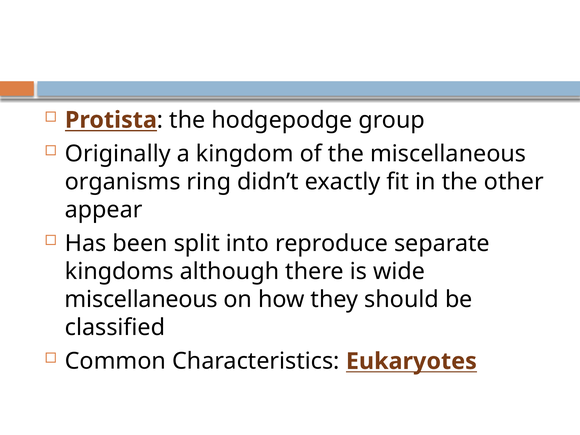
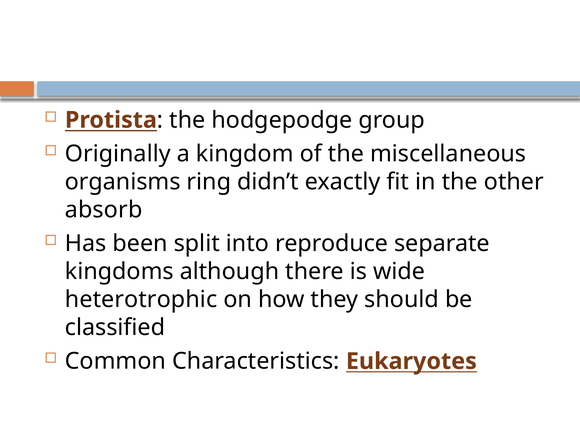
appear: appear -> absorb
miscellaneous at (141, 300): miscellaneous -> heterotrophic
